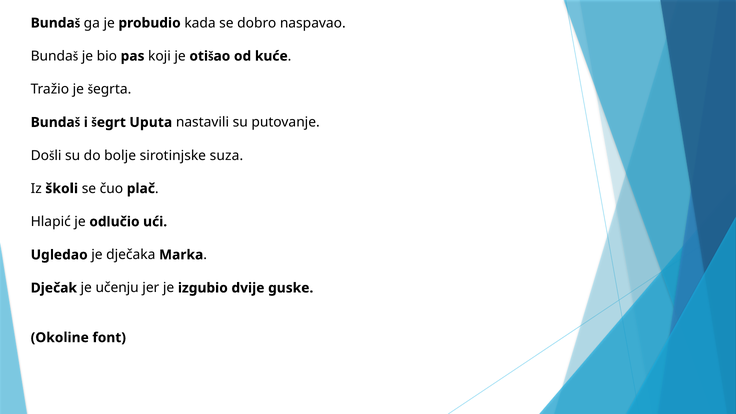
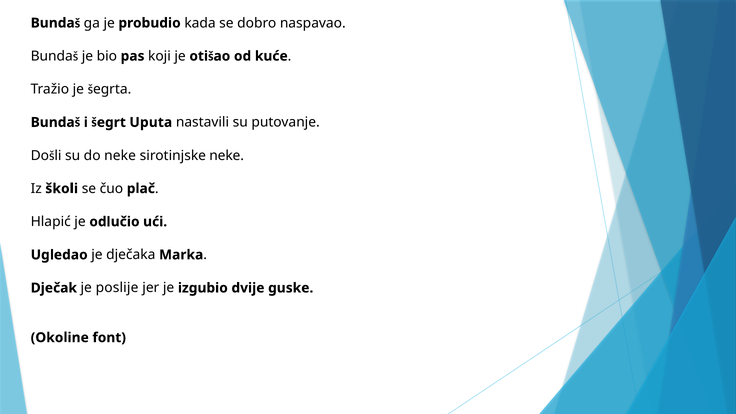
do bolje: bolje -> neke
sirotinjske suza: suza -> neke
učenju: učenju -> poslije
